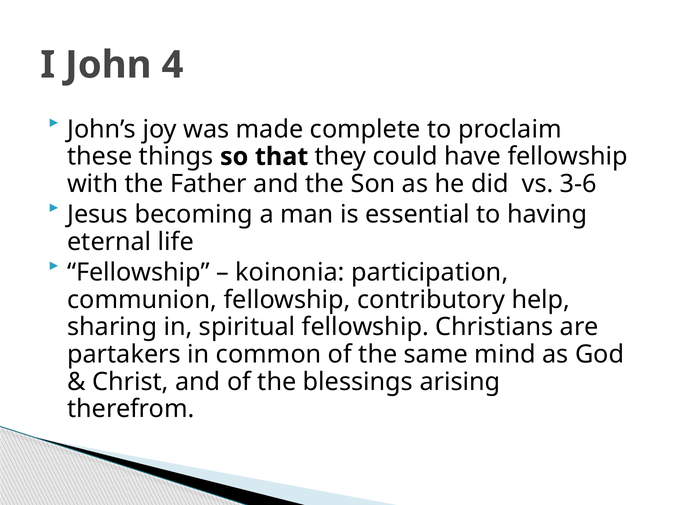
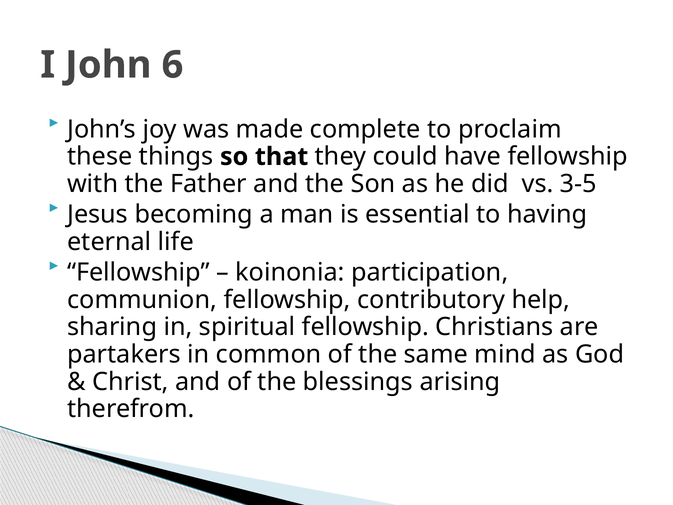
4: 4 -> 6
3-6: 3-6 -> 3-5
